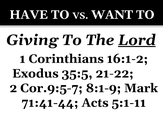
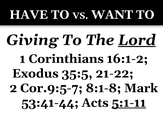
8:1-9: 8:1-9 -> 8:1-8
71:41-44: 71:41-44 -> 53:41-44
5:1-11 underline: none -> present
